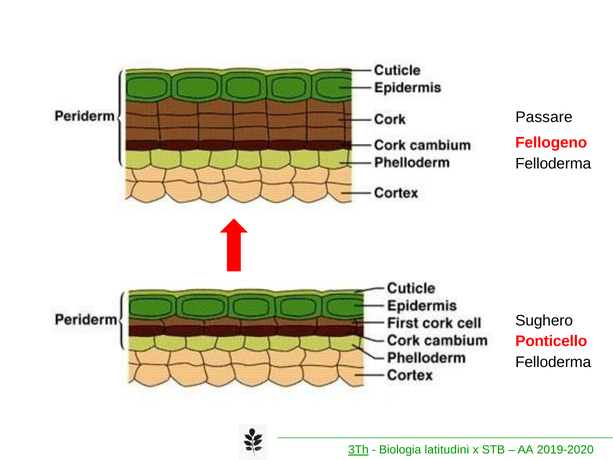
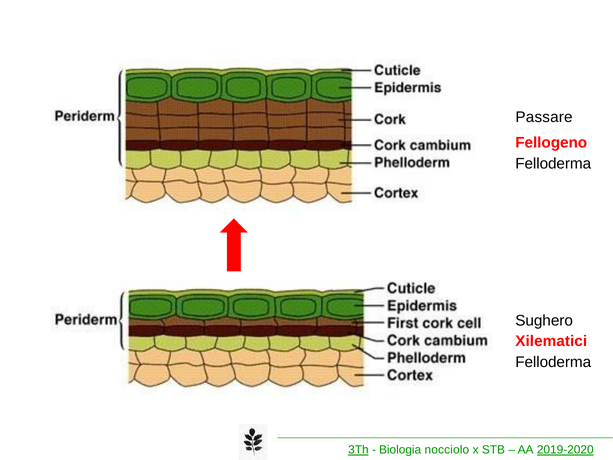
Ponticello: Ponticello -> Xilematici
latitudini: latitudini -> nocciolo
2019-2020 underline: none -> present
